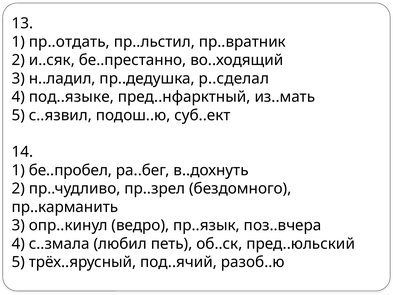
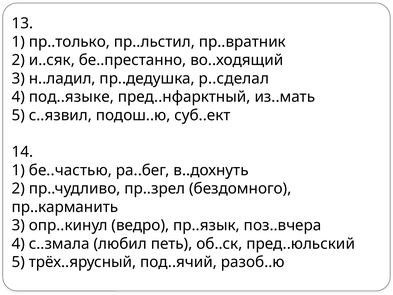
пр..отдать: пр..отдать -> пр..только
бе..пробел: бе..пробел -> бе..частью
